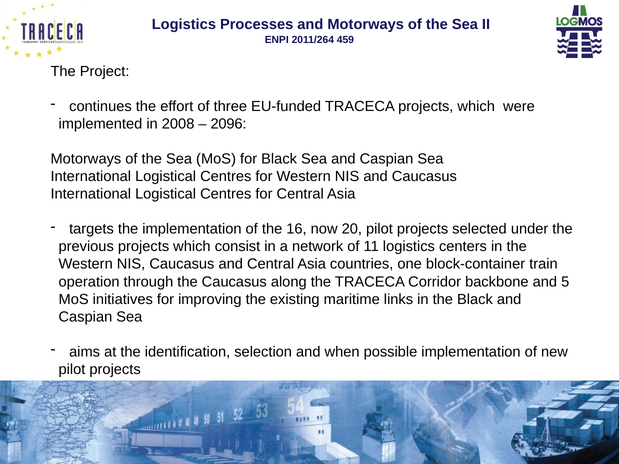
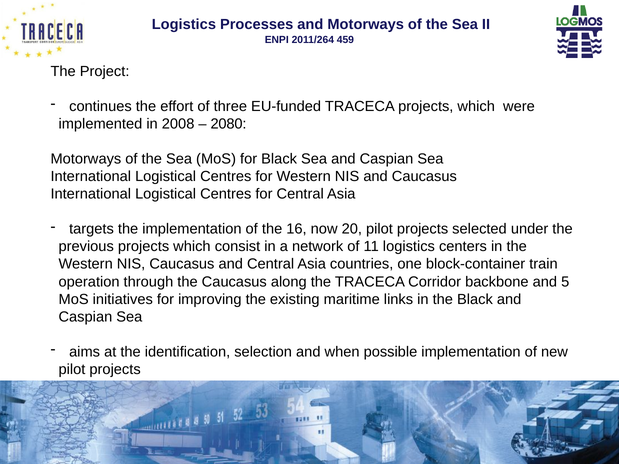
2096: 2096 -> 2080
